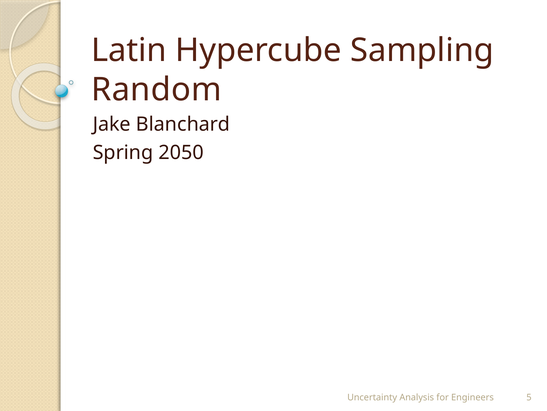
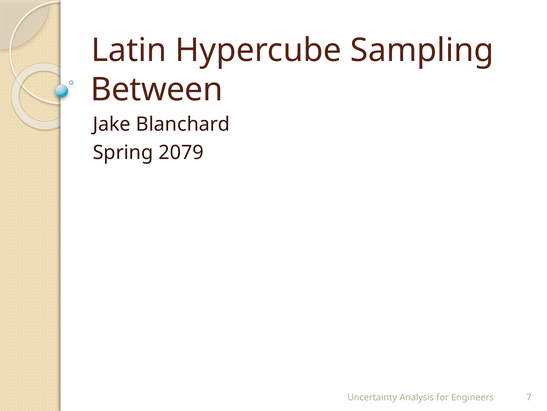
Random: Random -> Between
2050: 2050 -> 2079
5: 5 -> 7
